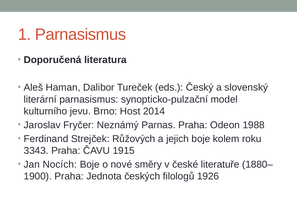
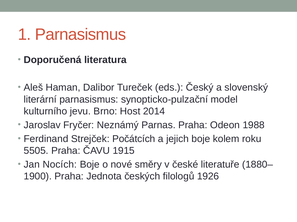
Růžových: Růžových -> Počátcích
3343: 3343 -> 5505
